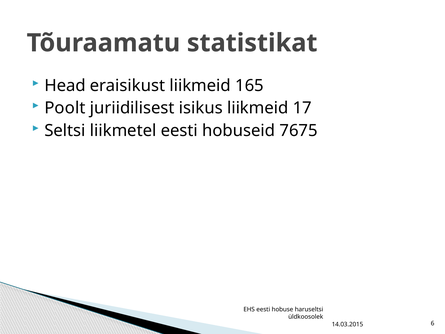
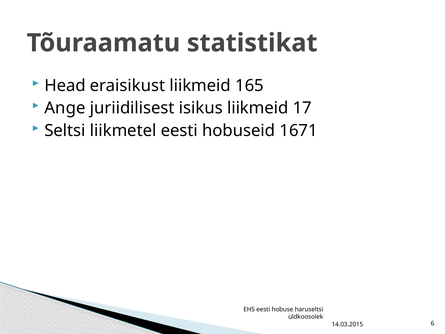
Poolt: Poolt -> Ange
7675: 7675 -> 1671
